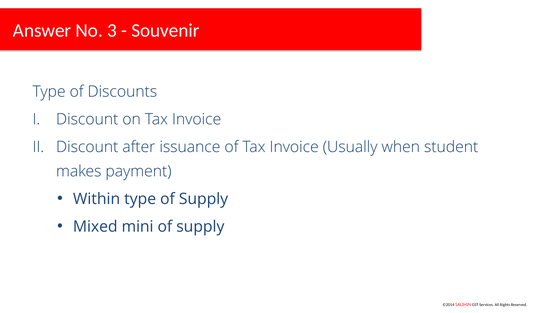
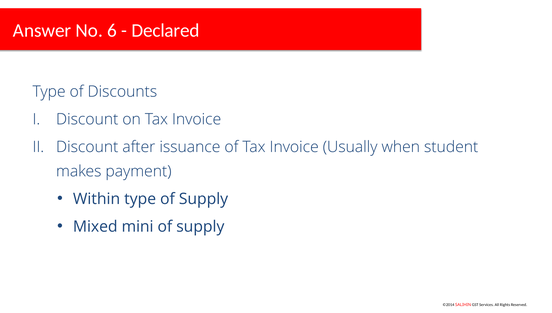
3: 3 -> 6
Souvenir: Souvenir -> Declared
